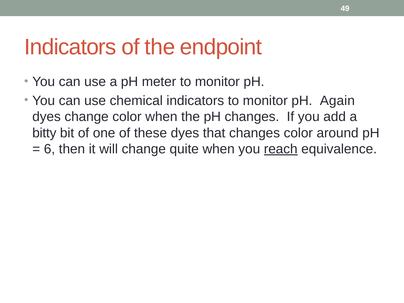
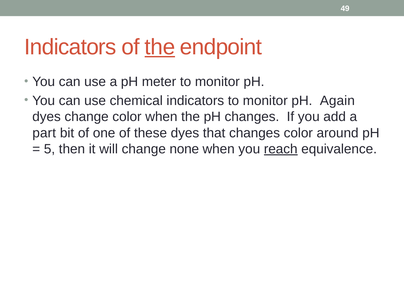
the at (160, 47) underline: none -> present
bitty: bitty -> part
6: 6 -> 5
quite: quite -> none
